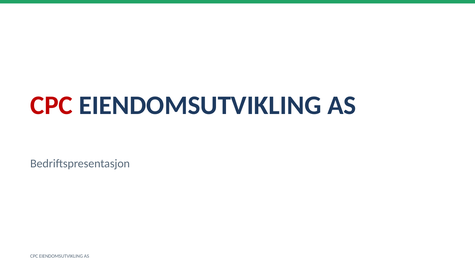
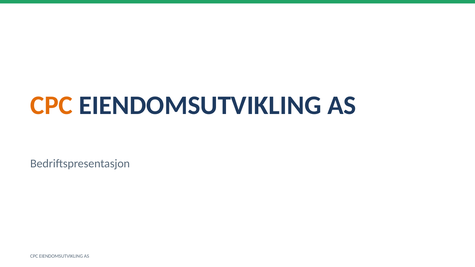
CPC at (51, 105) colour: red -> orange
